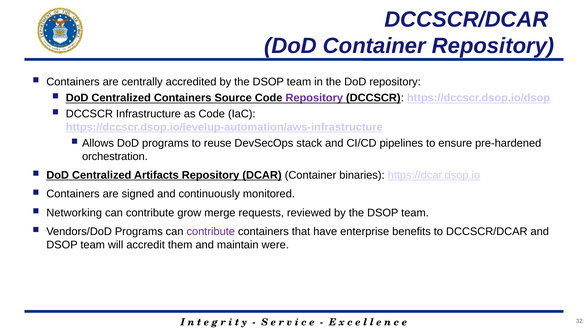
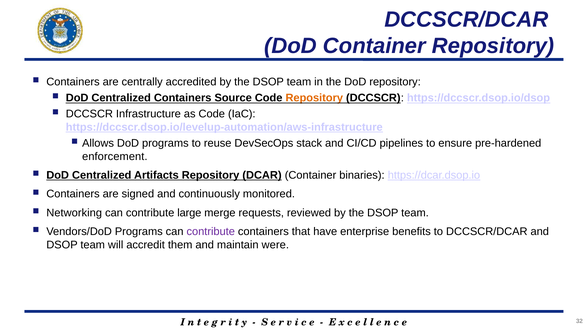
Repository at (314, 98) colour: purple -> orange
orchestration: orchestration -> enforcement
grow: grow -> large
